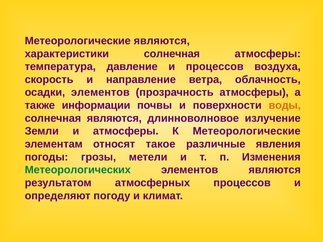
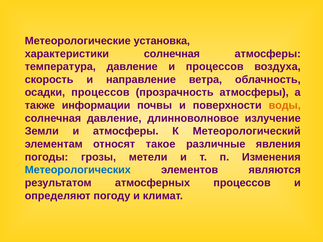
Метеорологические являются: являются -> установка
осадки элементов: элементов -> процессов
солнечная являются: являются -> давление
К Метеорологические: Метеорологические -> Метеорологический
Метеорологических colour: green -> blue
